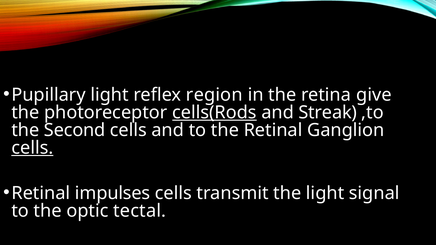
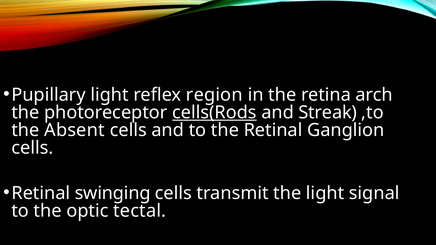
give: give -> arch
Second: Second -> Absent
cells at (32, 148) underline: present -> none
impulses: impulses -> swinging
